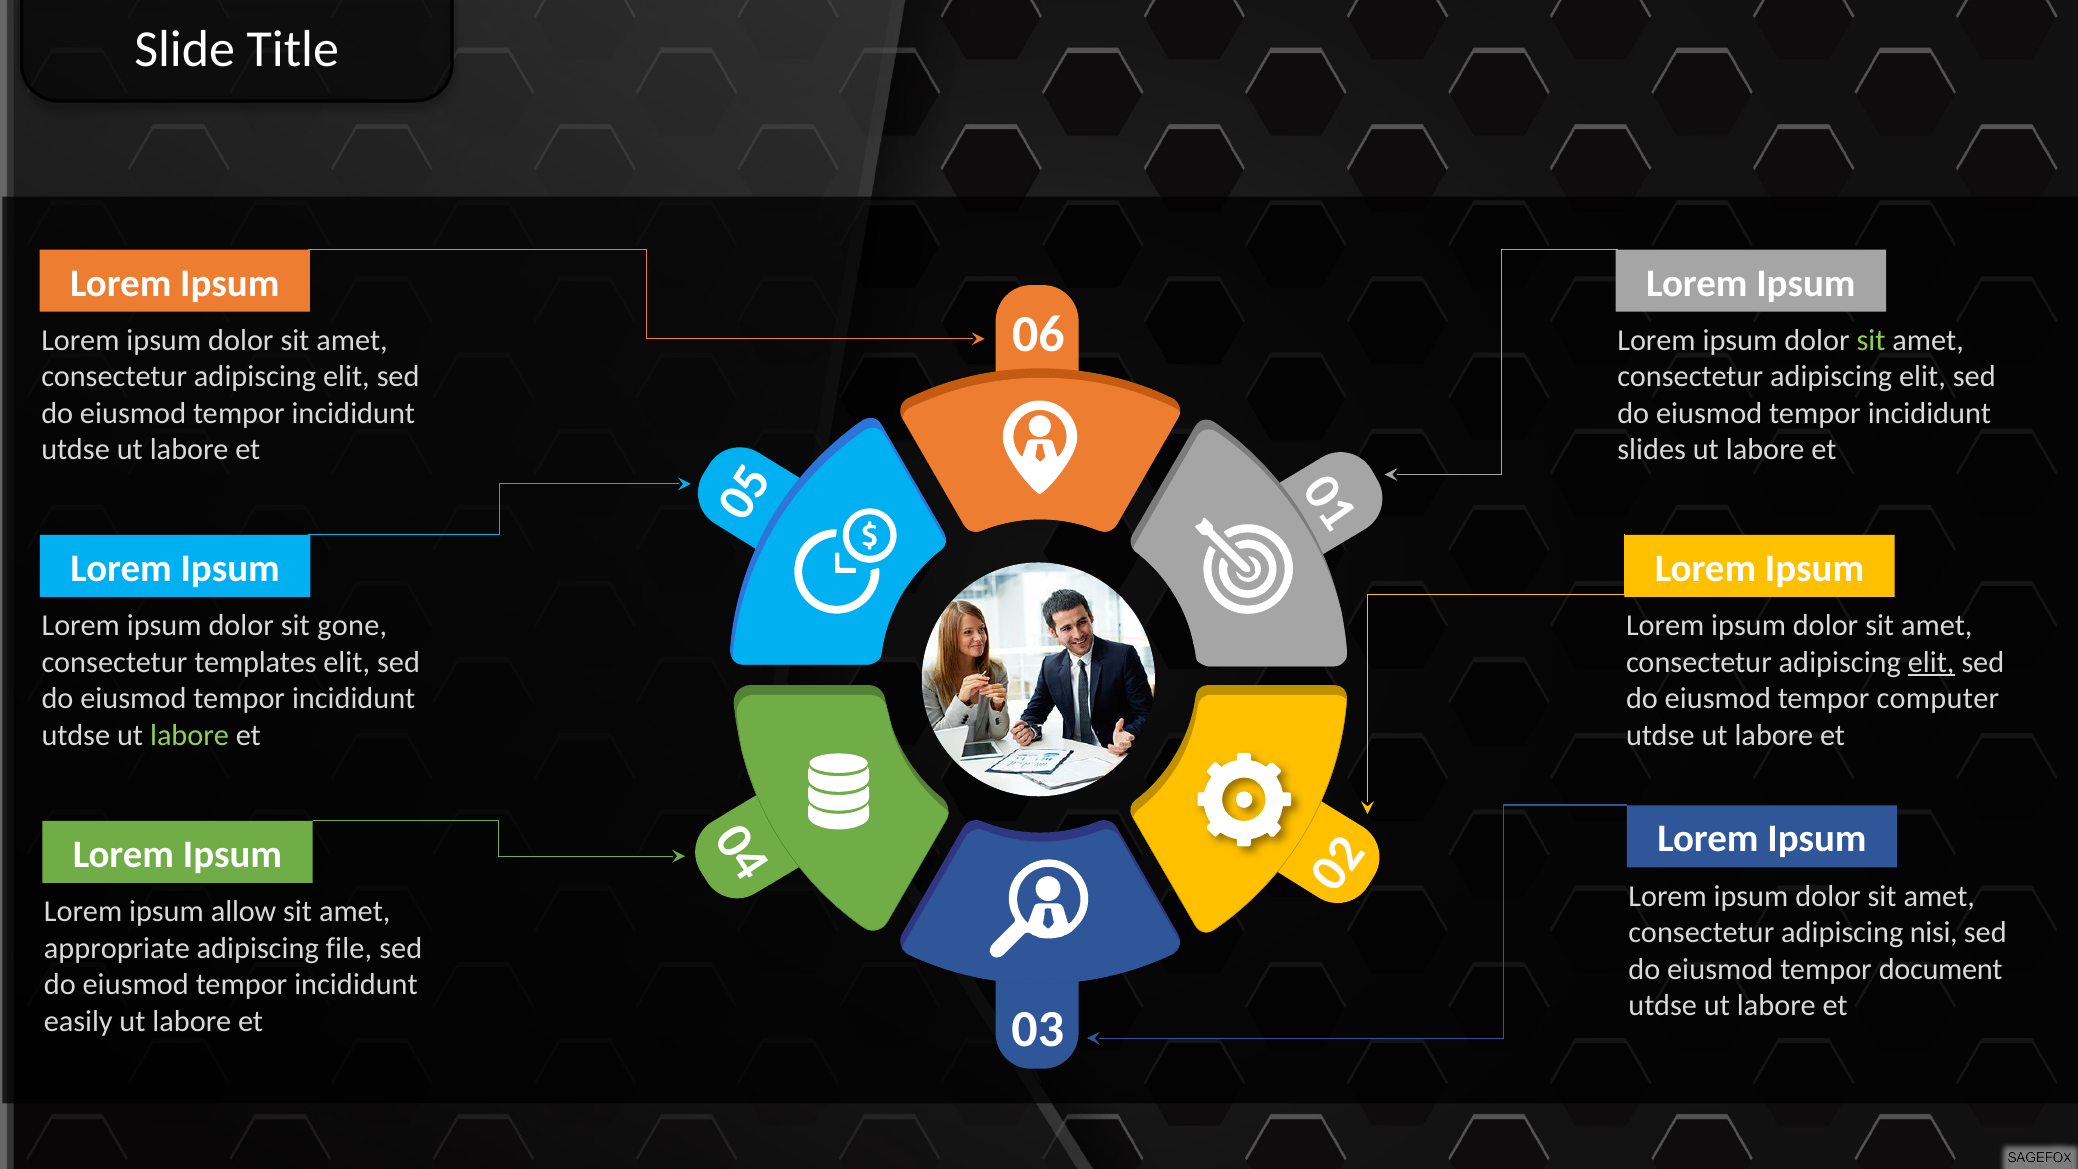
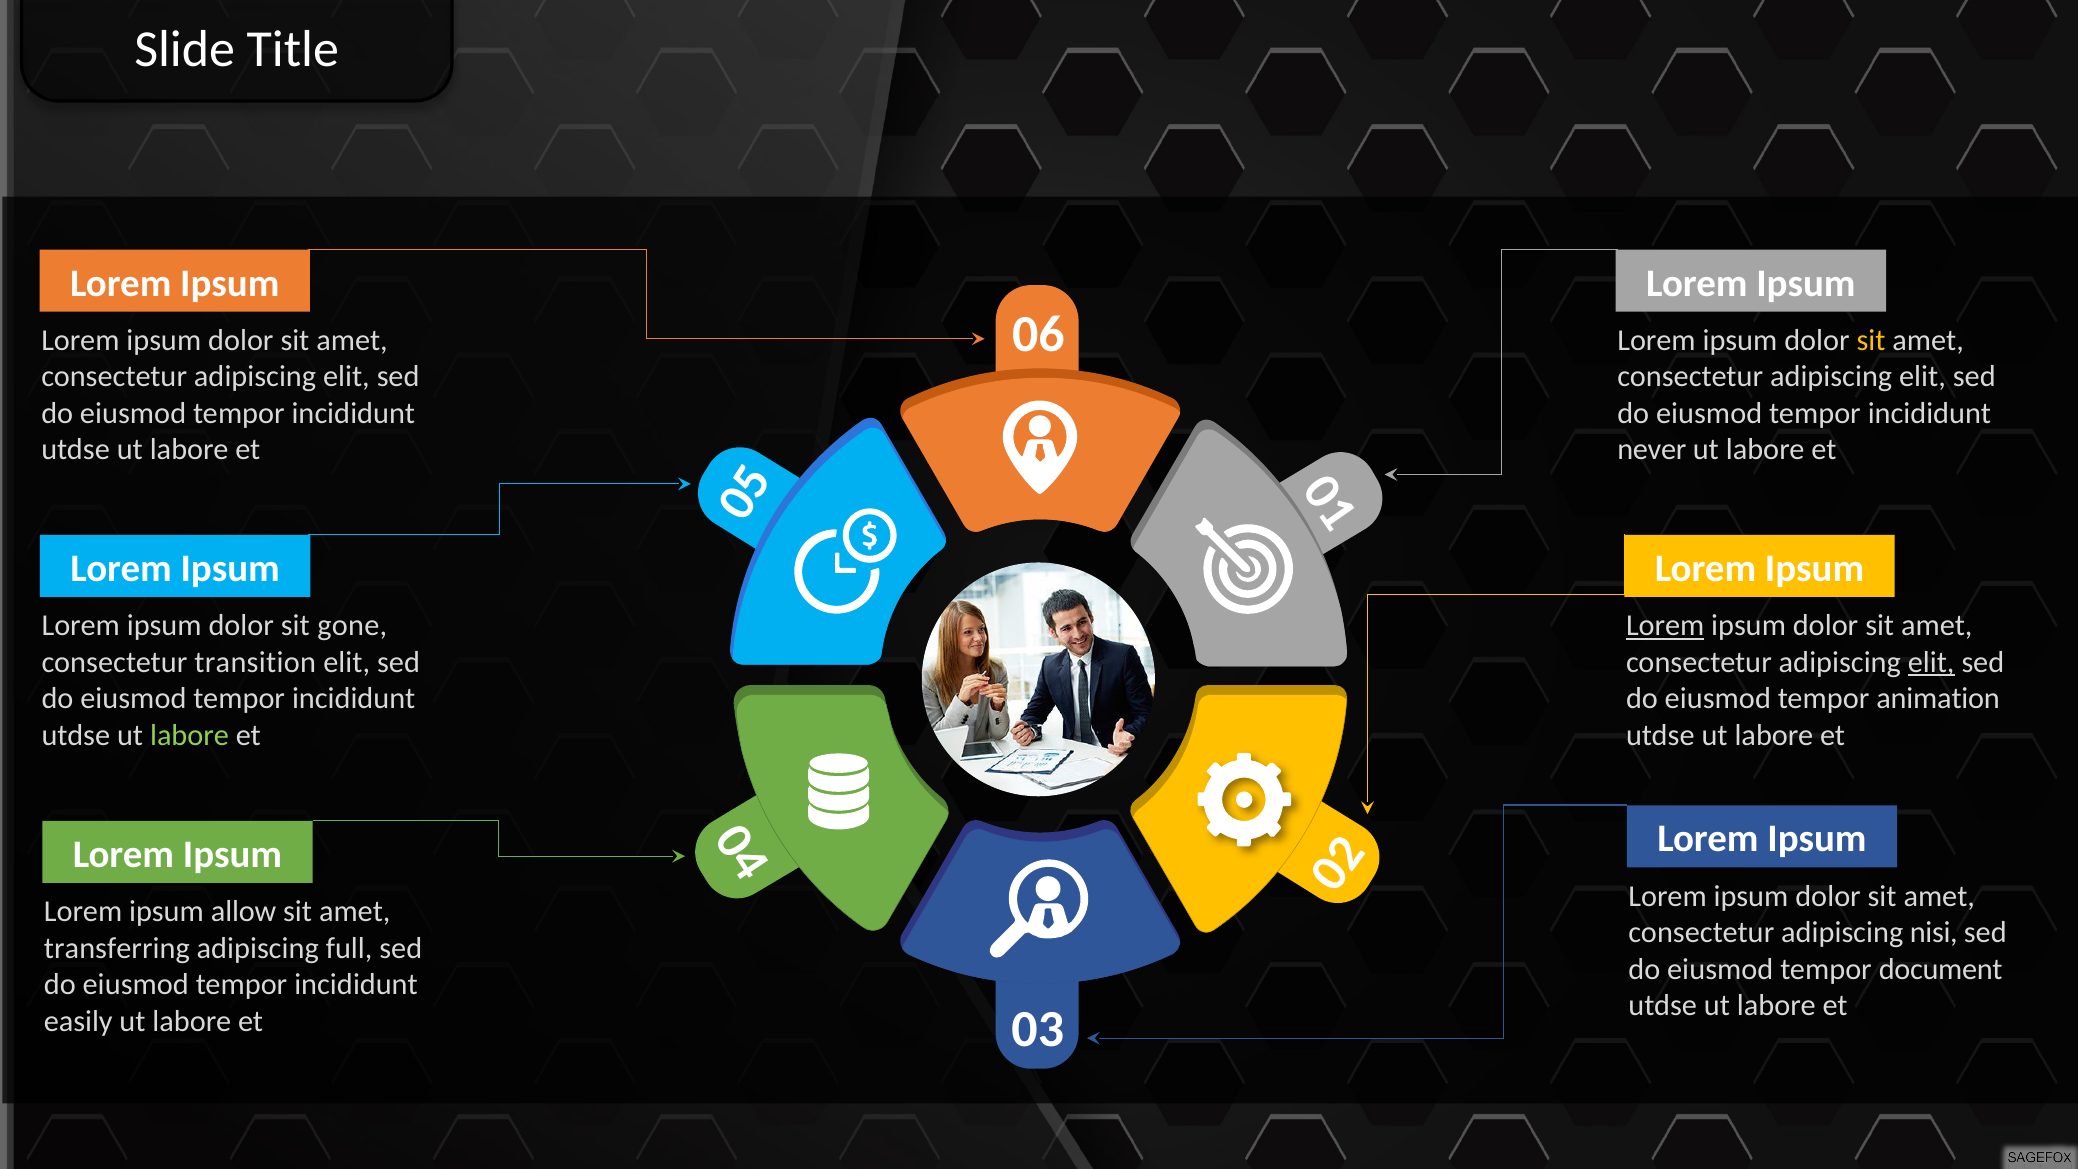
sit at (1871, 341) colour: light green -> yellow
slides: slides -> never
Lorem at (1665, 626) underline: none -> present
templates: templates -> transition
computer: computer -> animation
appropriate: appropriate -> transferring
file: file -> full
